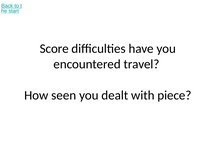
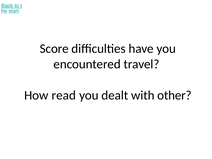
seen: seen -> read
piece: piece -> other
